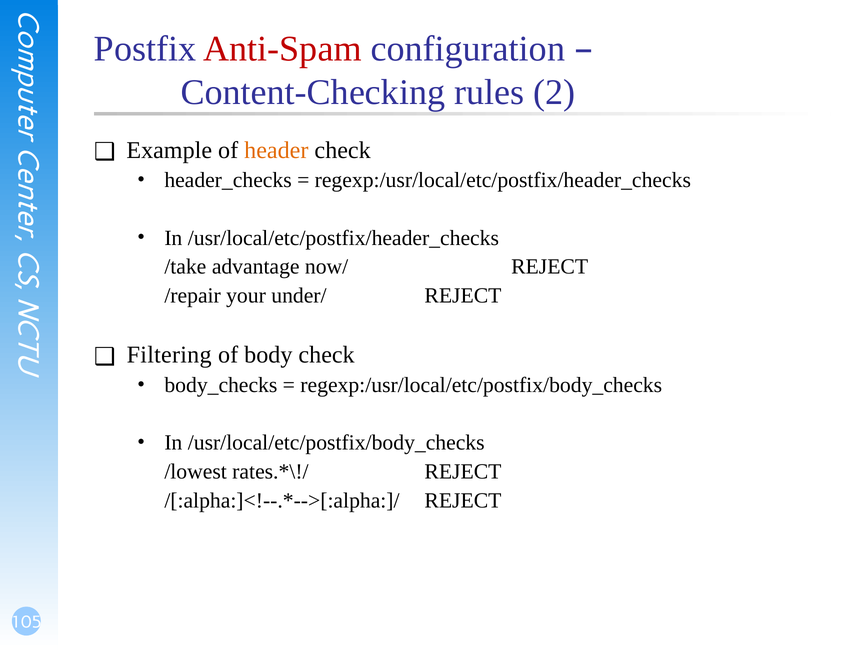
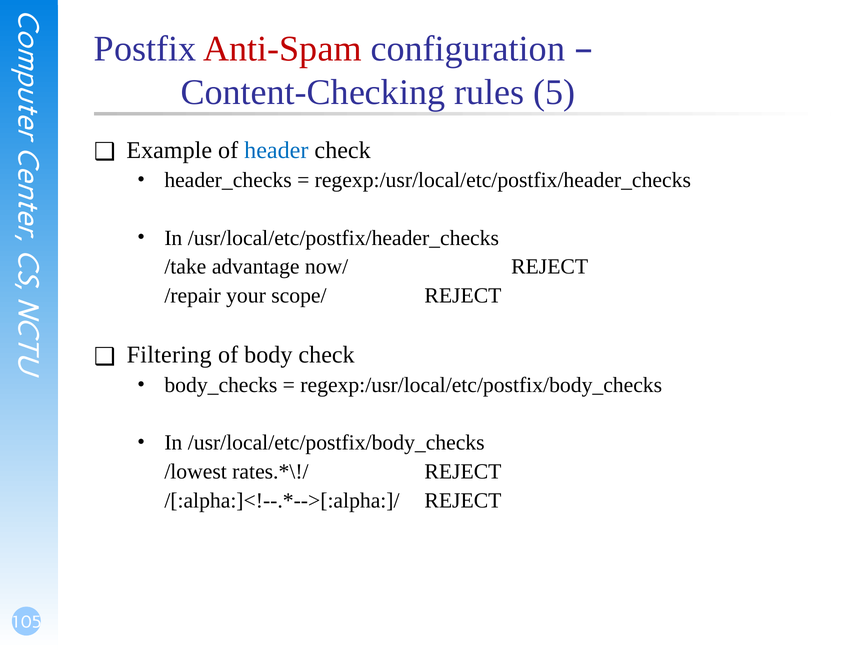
2: 2 -> 5
header colour: orange -> blue
under/: under/ -> scope/
